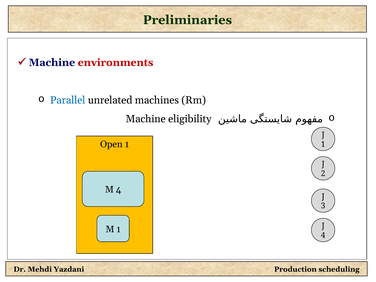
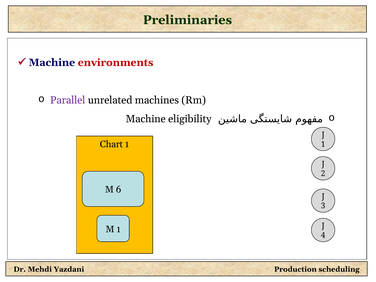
Parallel colour: blue -> purple
Open: Open -> Chart
M 4: 4 -> 6
